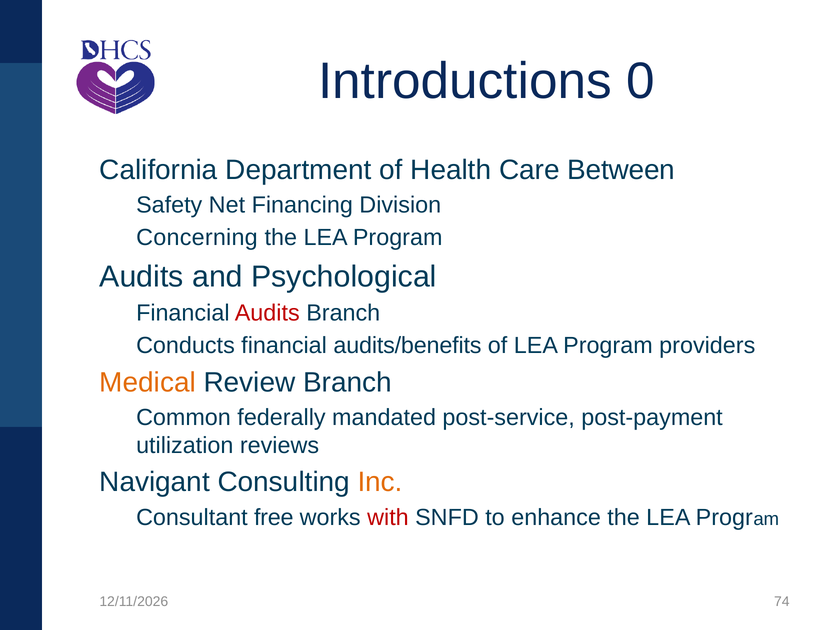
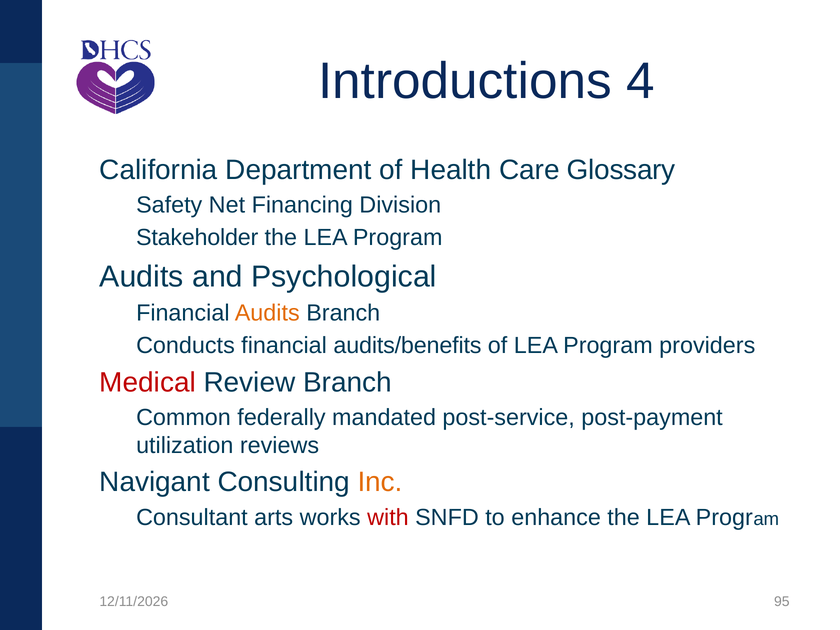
0: 0 -> 4
Between: Between -> Glossary
Concerning: Concerning -> Stakeholder
Audits at (267, 313) colour: red -> orange
Medical colour: orange -> red
free: free -> arts
74: 74 -> 95
